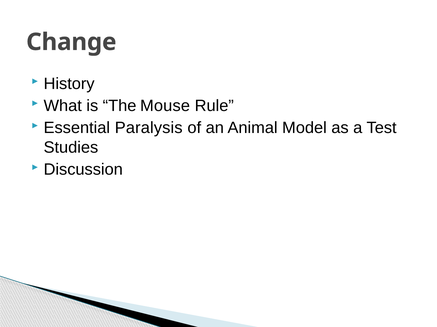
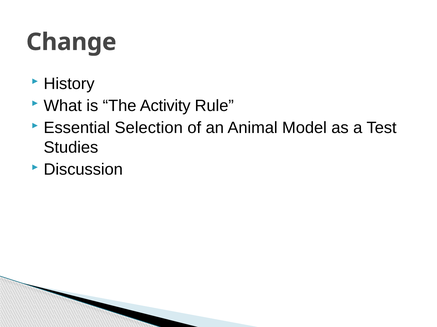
Mouse: Mouse -> Activity
Paralysis: Paralysis -> Selection
